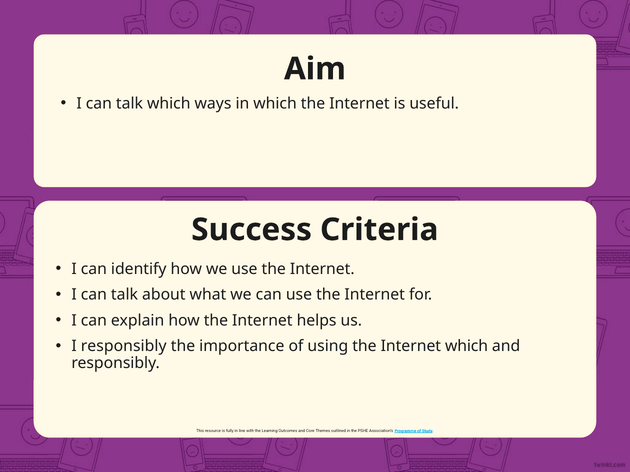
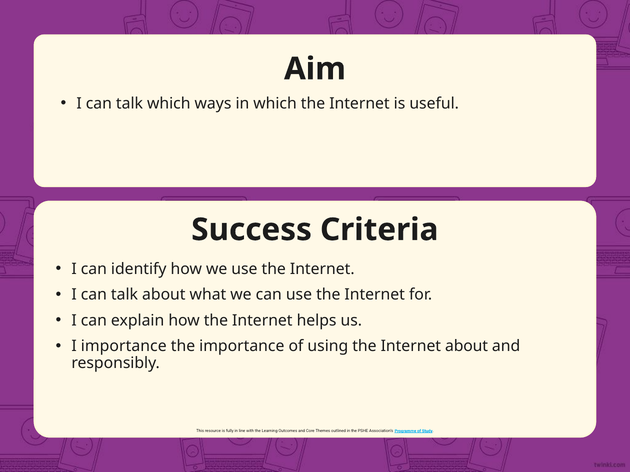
I responsibly: responsibly -> importance
Internet which: which -> about
